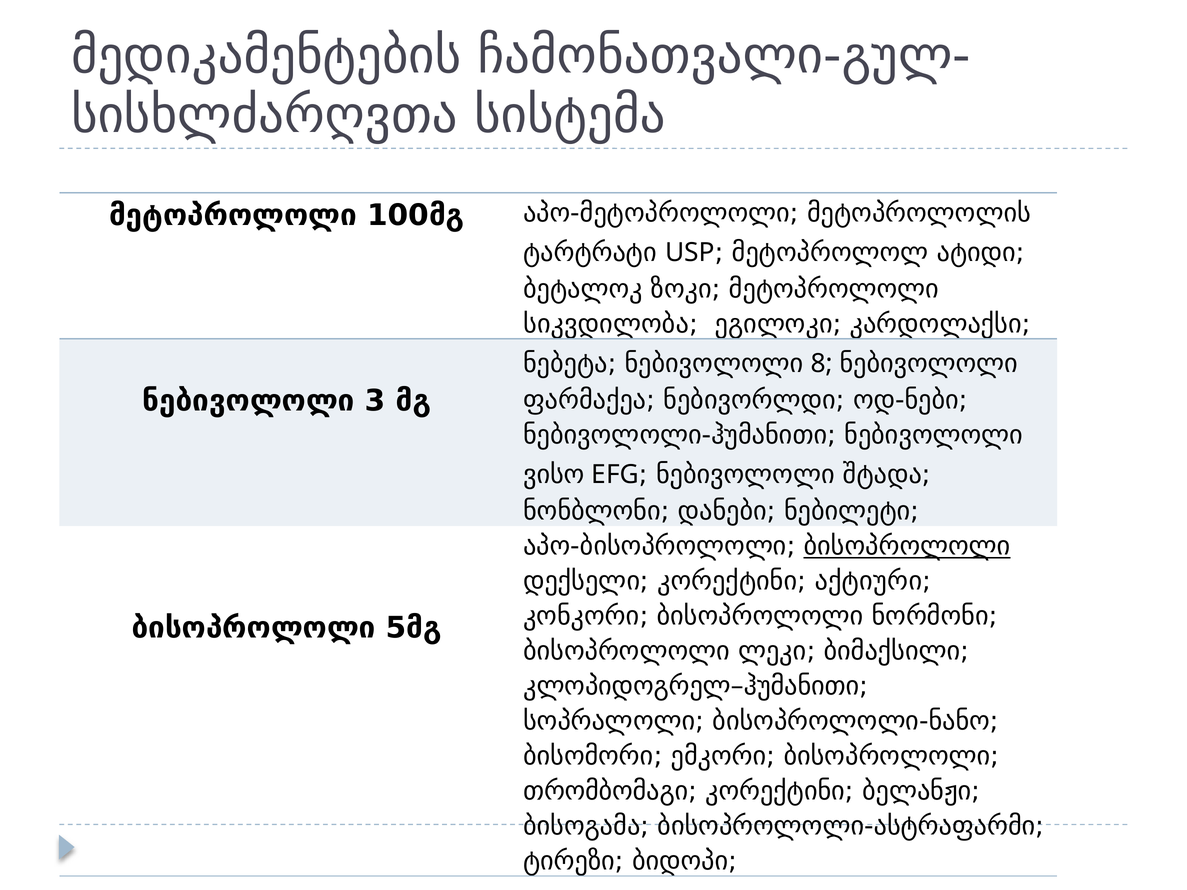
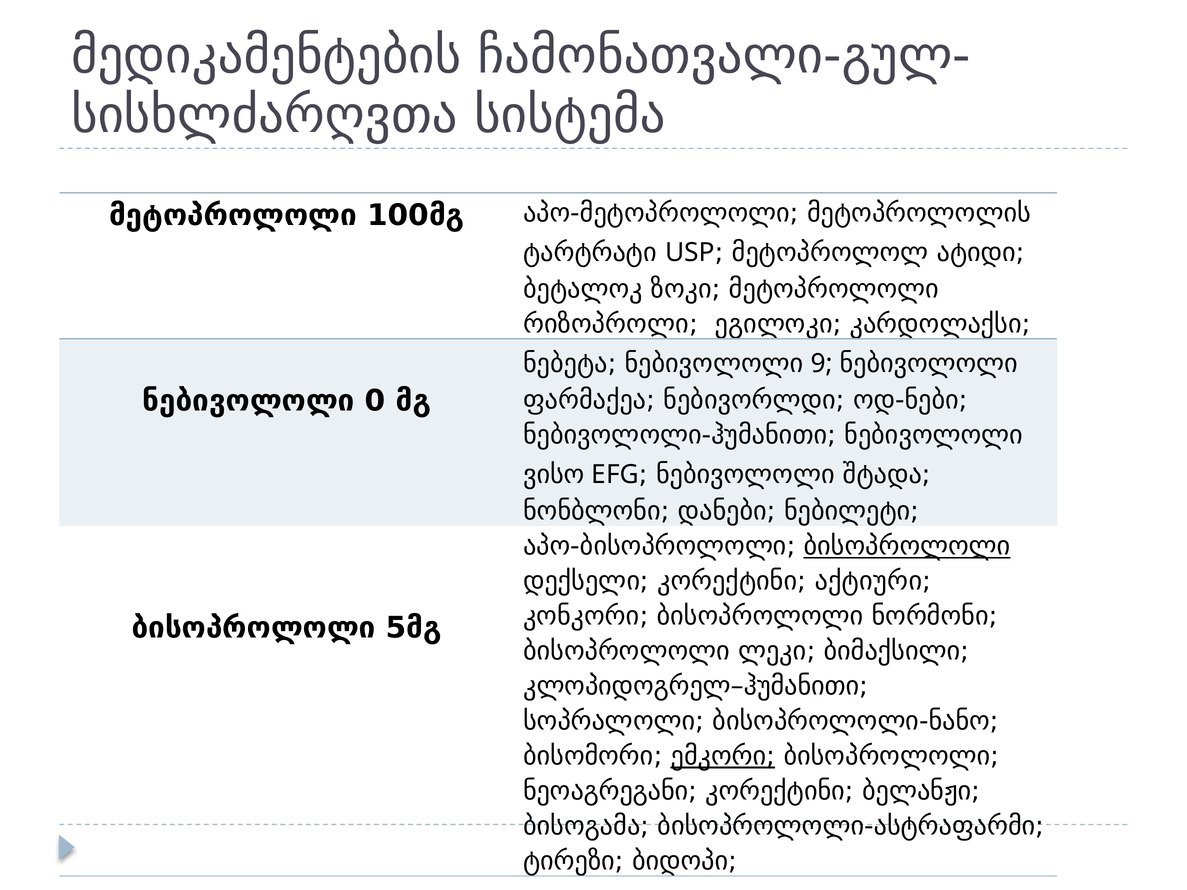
სიკვდილობა: სიკვდილობა -> რიზოპროლი
8: 8 -> 9
3: 3 -> 0
ემკორი underline: none -> present
თრომბომაგი: თრომბომაგი -> ნეოაგრეგანი
